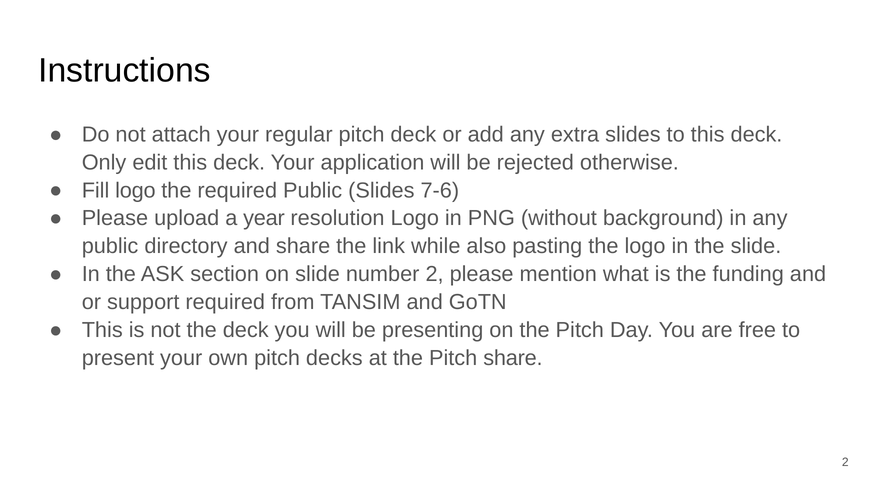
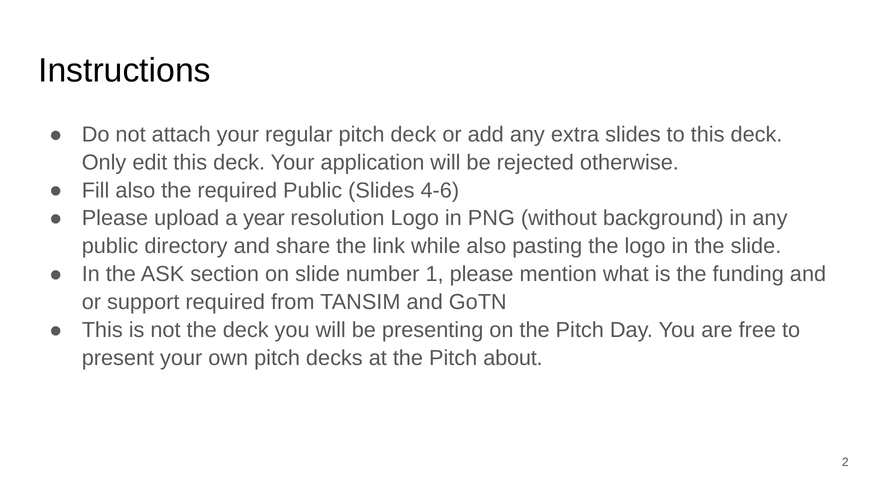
Fill logo: logo -> also
7-6: 7-6 -> 4-6
number 2: 2 -> 1
Pitch share: share -> about
